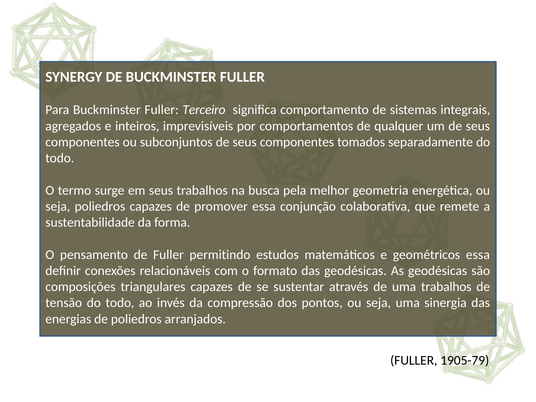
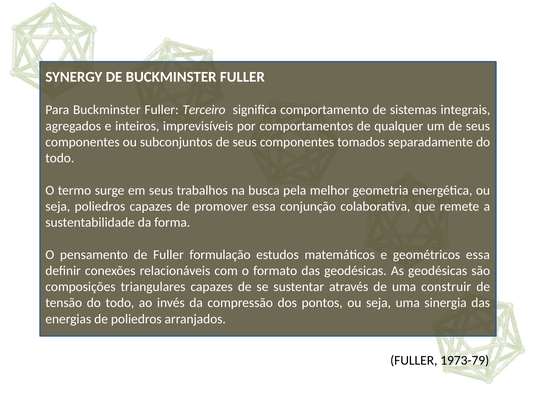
permitindo: permitindo -> formulação
uma trabalhos: trabalhos -> construir
1905-79: 1905-79 -> 1973-79
